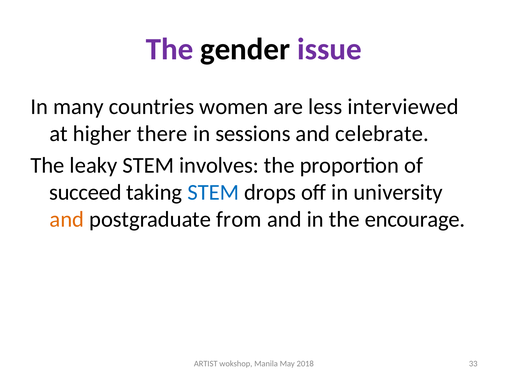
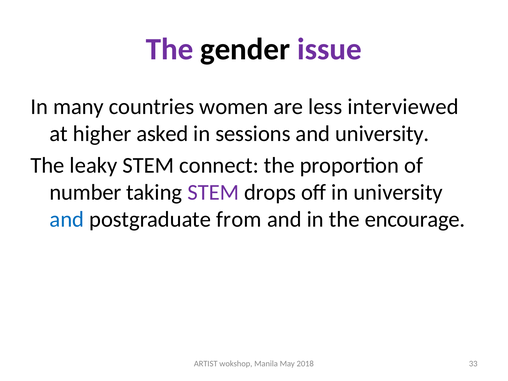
there: there -> asked
and celebrate: celebrate -> university
involves: involves -> connect
succeed: succeed -> number
STEM at (213, 192) colour: blue -> purple
and at (67, 219) colour: orange -> blue
